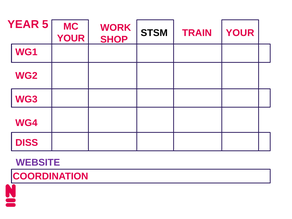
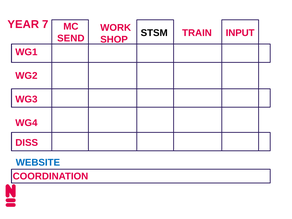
5: 5 -> 7
YOUR at (240, 33): YOUR -> INPUT
YOUR at (71, 38): YOUR -> SEND
WEBSITE colour: purple -> blue
